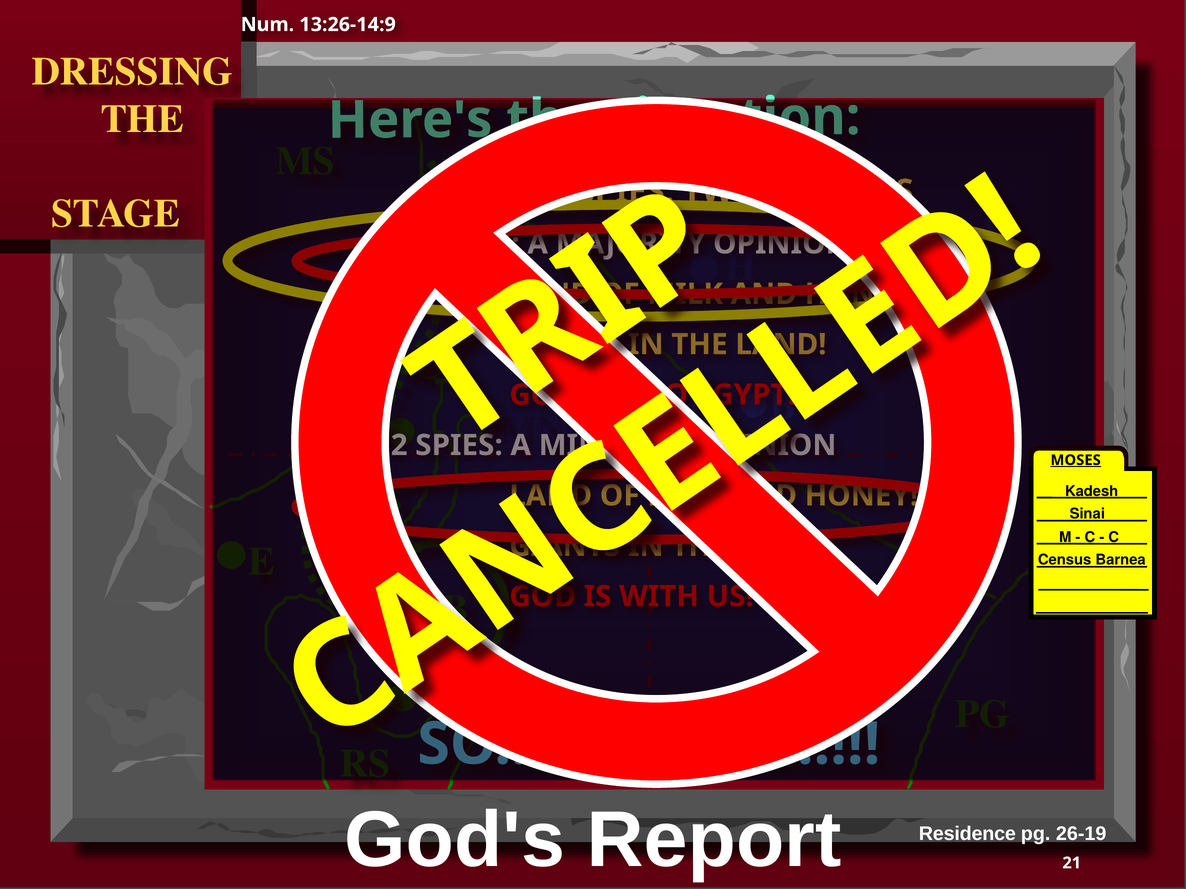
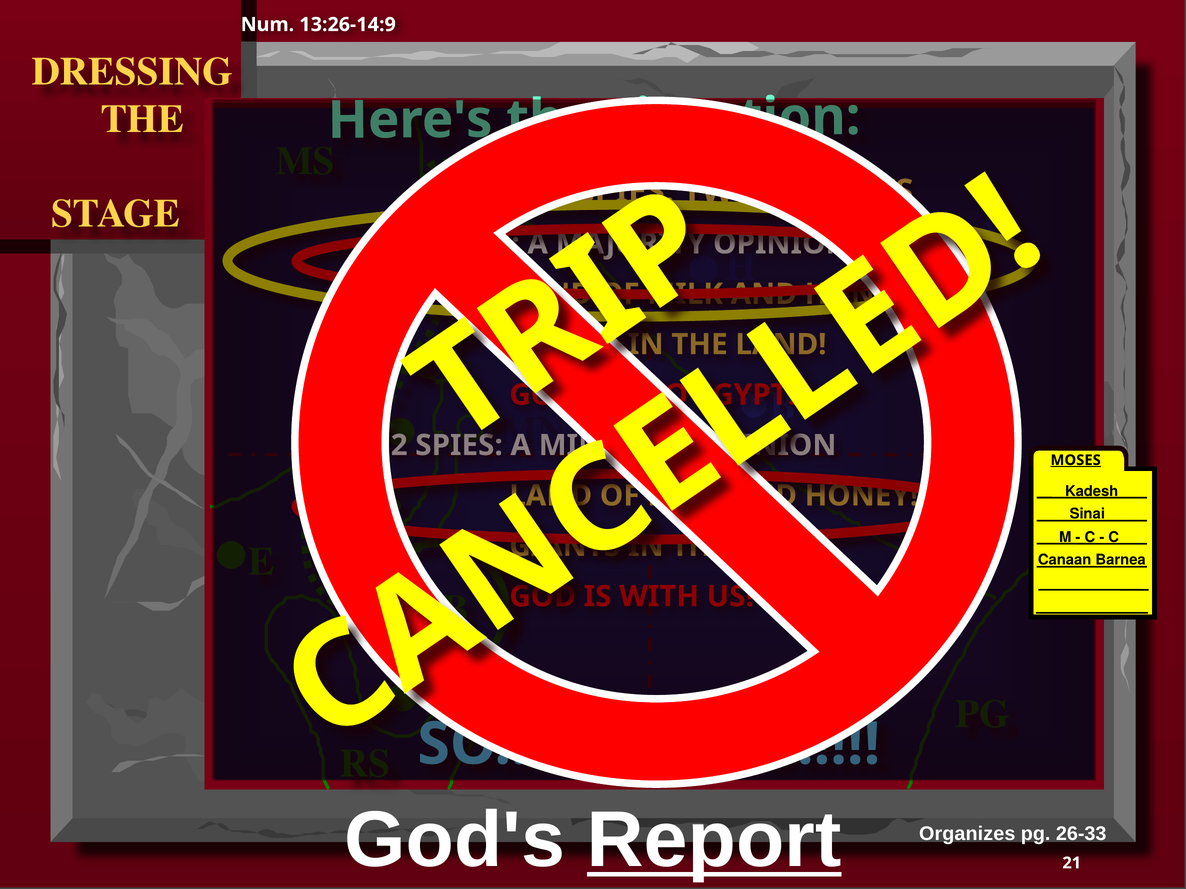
Census: Census -> Canaan
Report underline: none -> present
Residence: Residence -> Organizes
26-19: 26-19 -> 26-33
